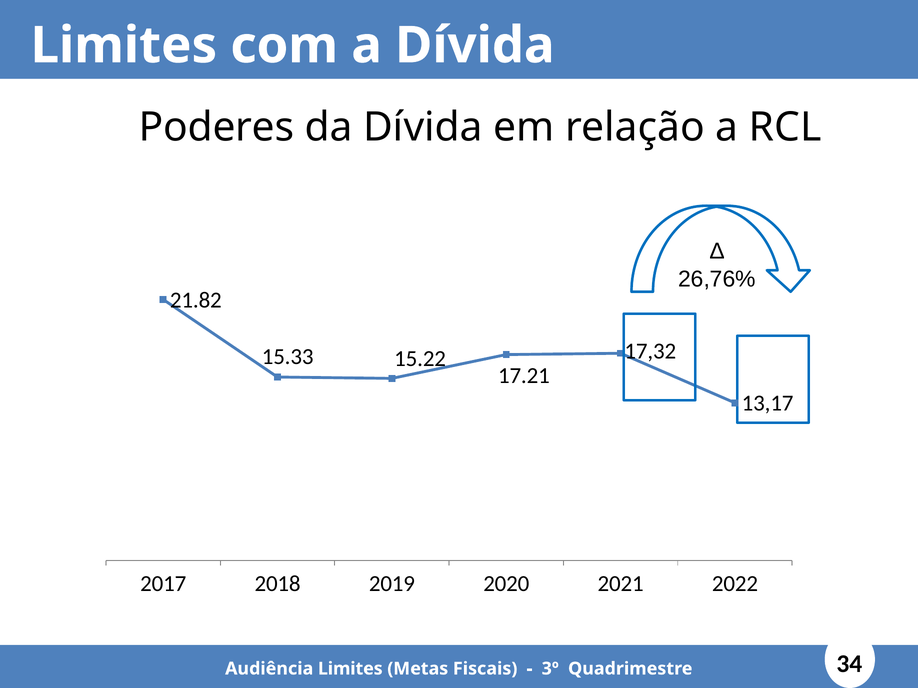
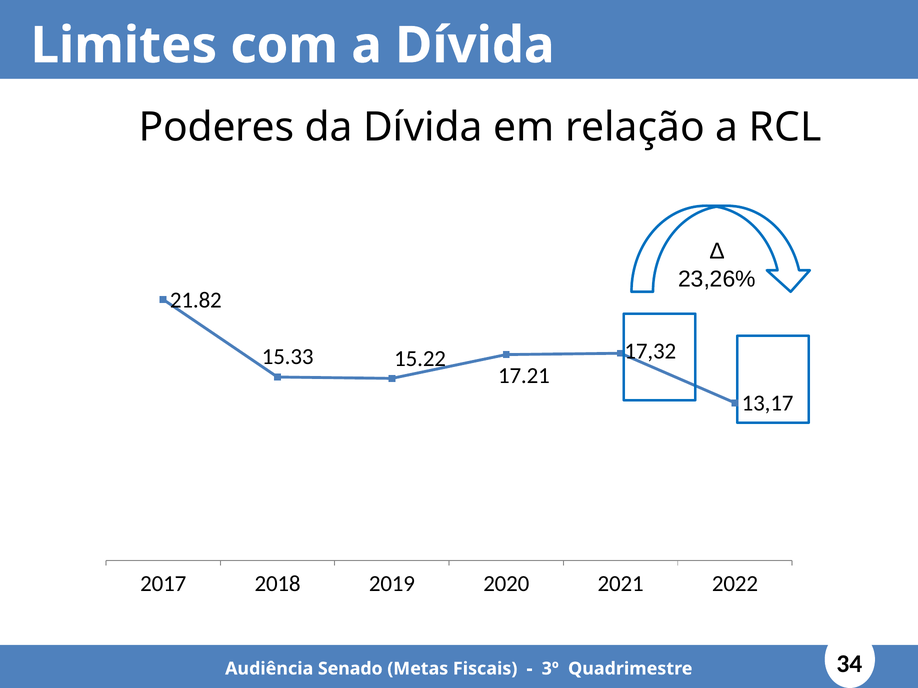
26,76%: 26,76% -> 23,26%
Audiência Limites: Limites -> Senado
